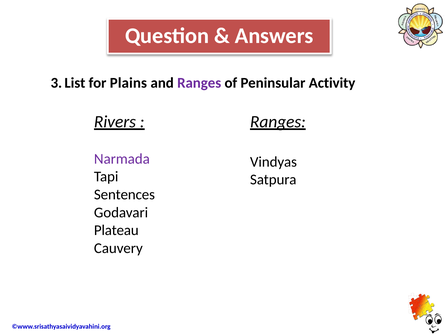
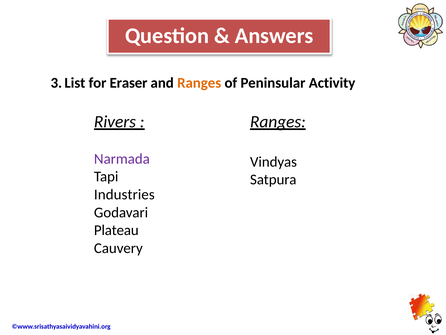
Plains: Plains -> Eraser
Ranges at (199, 83) colour: purple -> orange
Sentences: Sentences -> Industries
